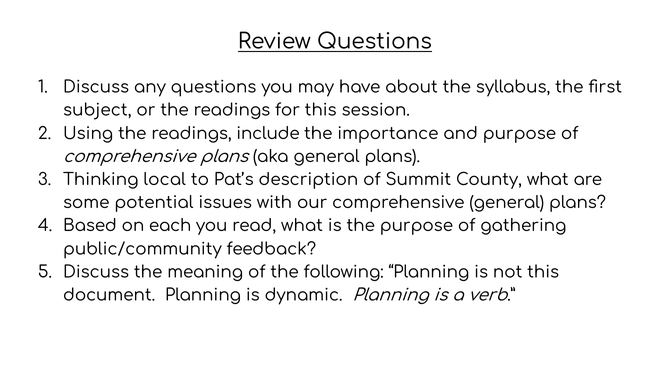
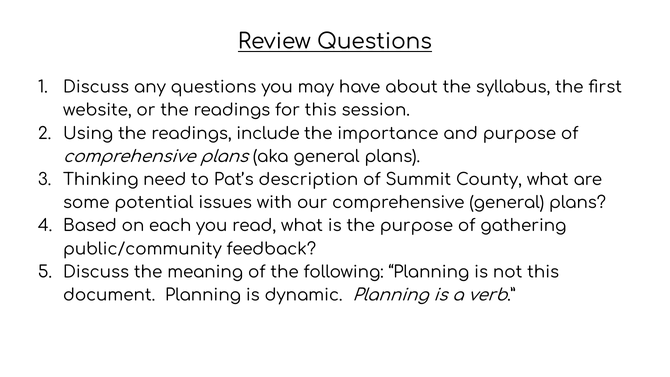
subject: subject -> website
local: local -> need
